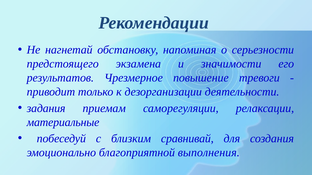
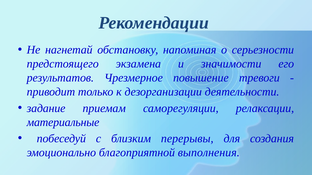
задания: задания -> задание
сравнивай: сравнивай -> перерывы
